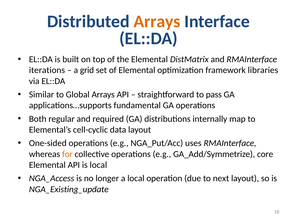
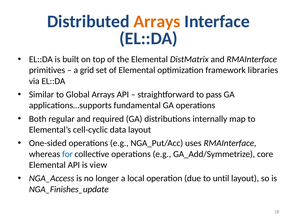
iterations: iterations -> primitives
for colour: orange -> blue
is local: local -> view
next: next -> until
NGA_Existing_update: NGA_Existing_update -> NGA_Finishes_update
